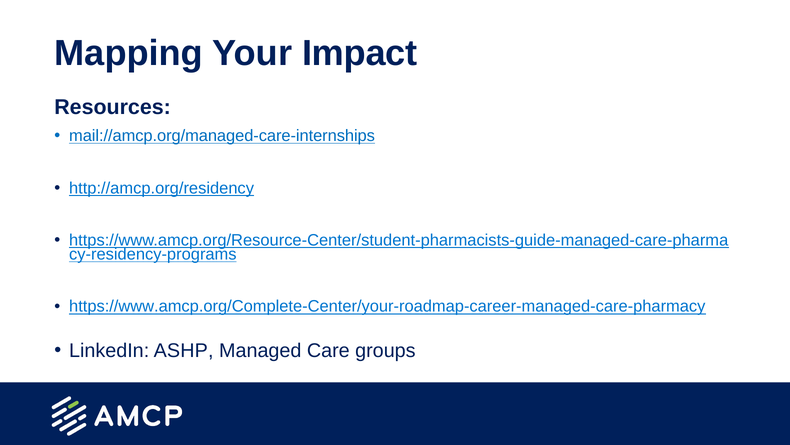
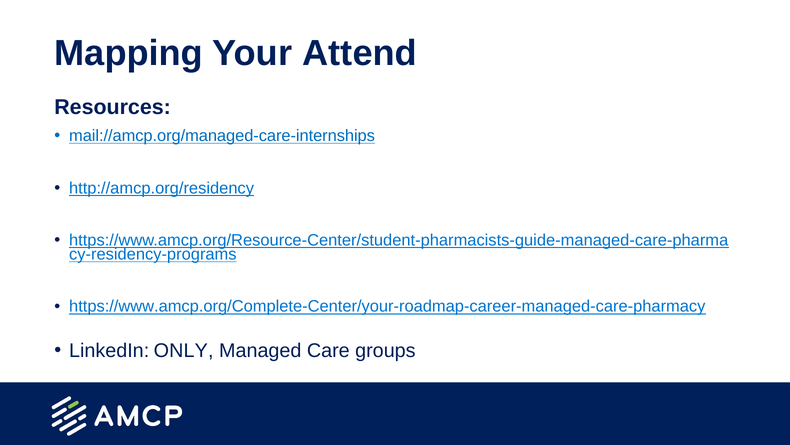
Impact: Impact -> Attend
ASHP: ASHP -> ONLY
